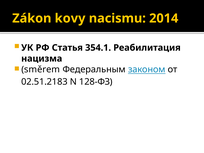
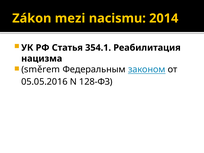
kovy: kovy -> mezi
02.51.2183: 02.51.2183 -> 05.05.2016
